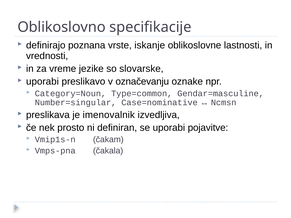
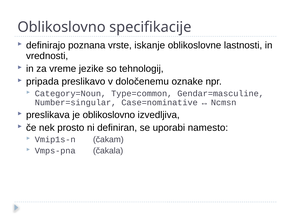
slovarske: slovarske -> tehnologij
uporabi at (42, 82): uporabi -> pripada
označevanju: označevanju -> določenemu
je imenovalnik: imenovalnik -> oblikoslovno
pojavitve: pojavitve -> namesto
